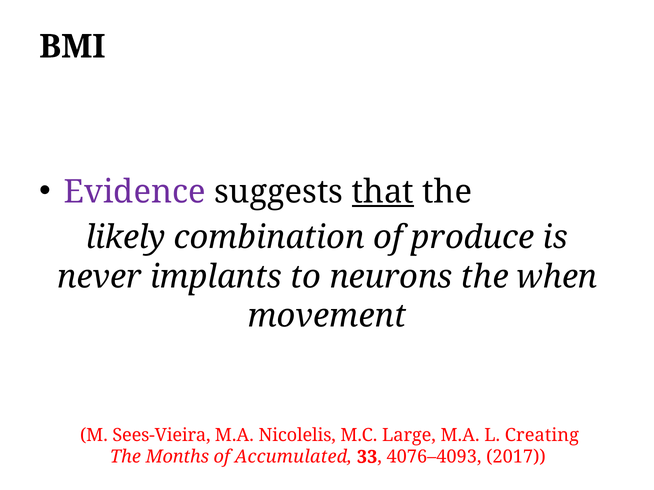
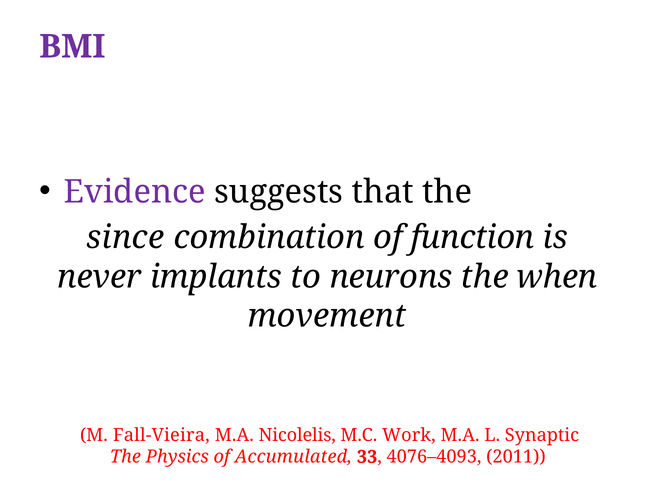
BMI colour: black -> purple
that underline: present -> none
likely: likely -> since
produce: produce -> function
Sees-Vieira: Sees-Vieira -> Fall-Vieira
Large: Large -> Work
Creating: Creating -> Synaptic
Months: Months -> Physics
2017: 2017 -> 2011
